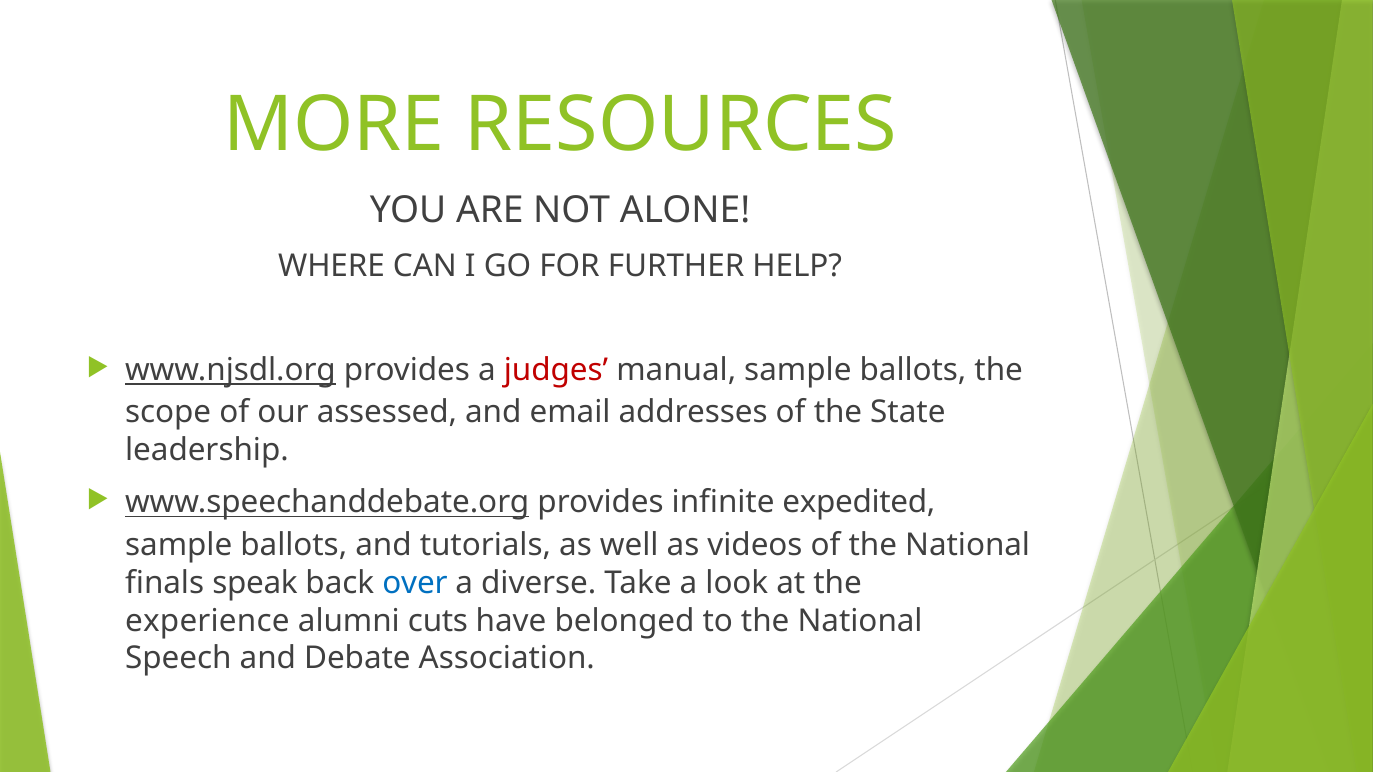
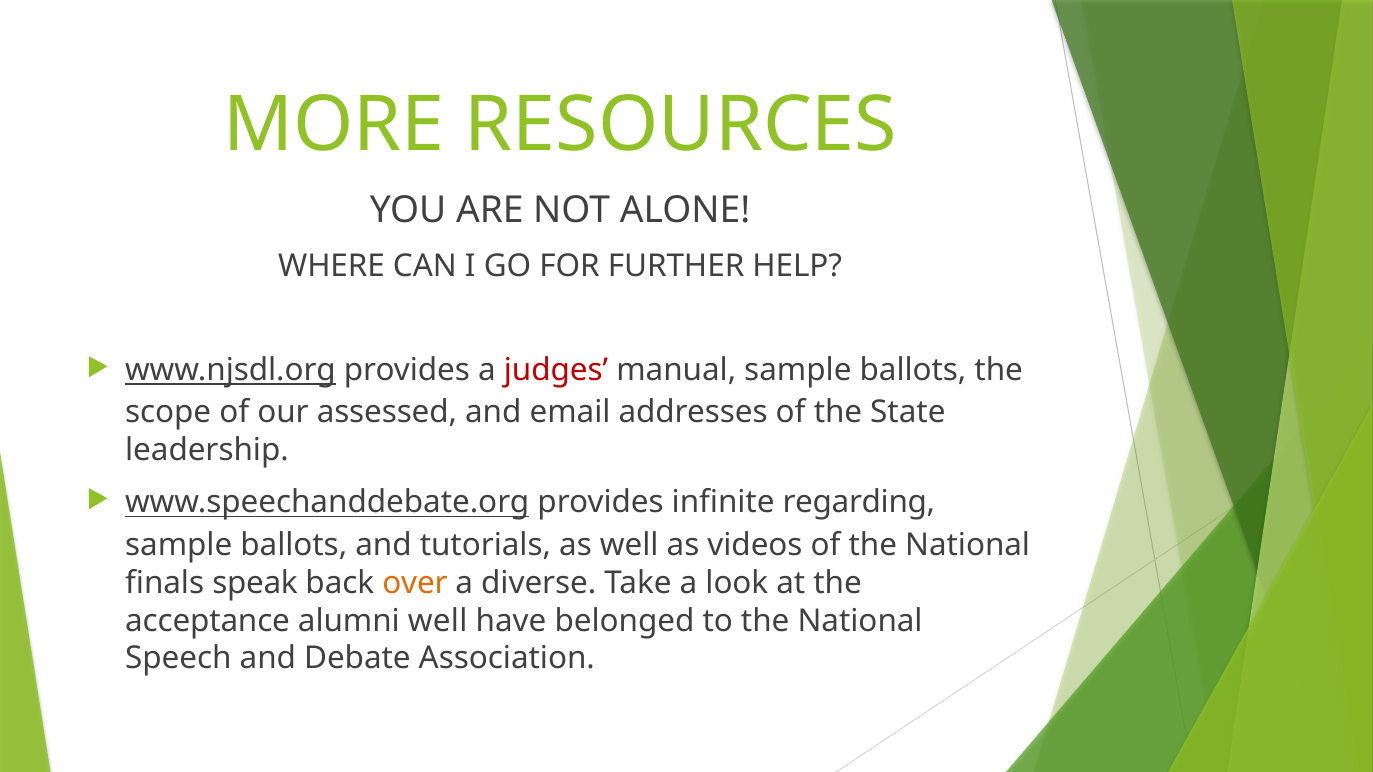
expedited: expedited -> regarding
over colour: blue -> orange
experience: experience -> acceptance
alumni cuts: cuts -> well
